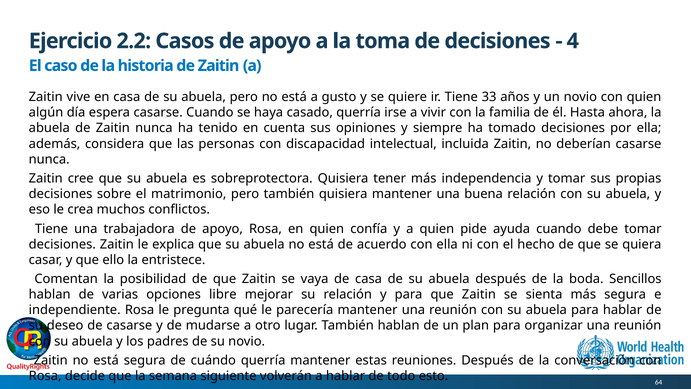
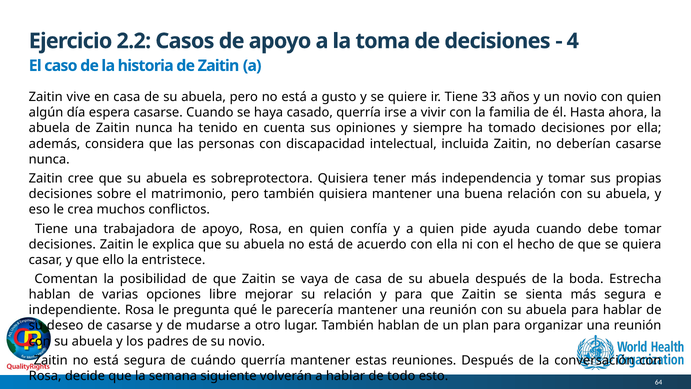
Sencillos: Sencillos -> Estrecha
